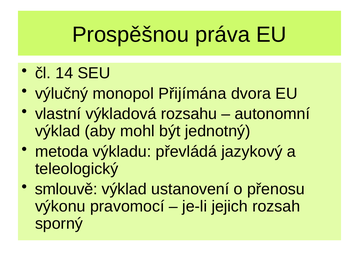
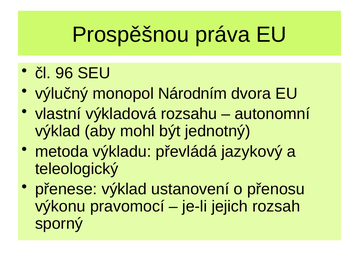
14: 14 -> 96
Přijímána: Přijímána -> Národním
smlouvě: smlouvě -> přenese
